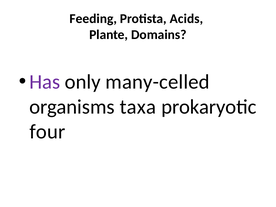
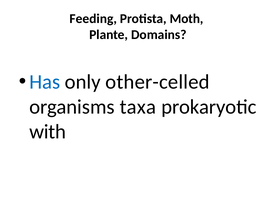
Acids: Acids -> Moth
Has colour: purple -> blue
many-celled: many-celled -> other-celled
four: four -> with
